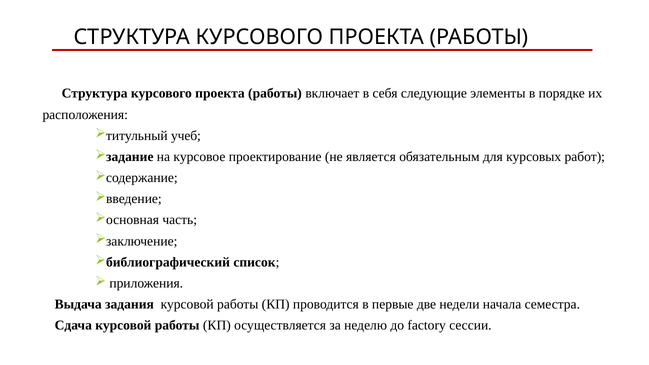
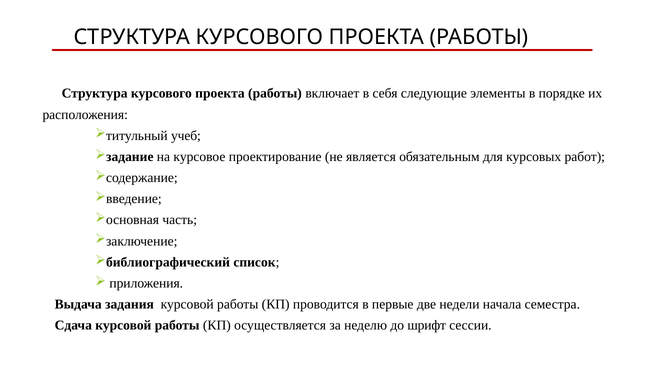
factory: factory -> шрифт
